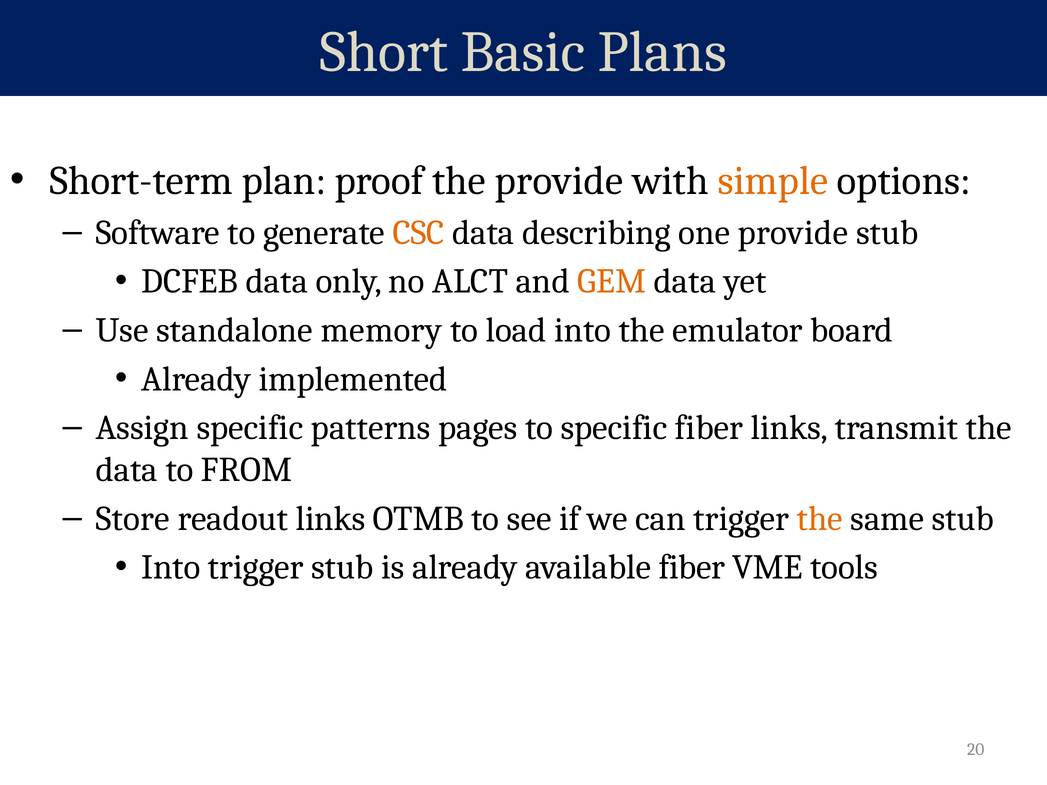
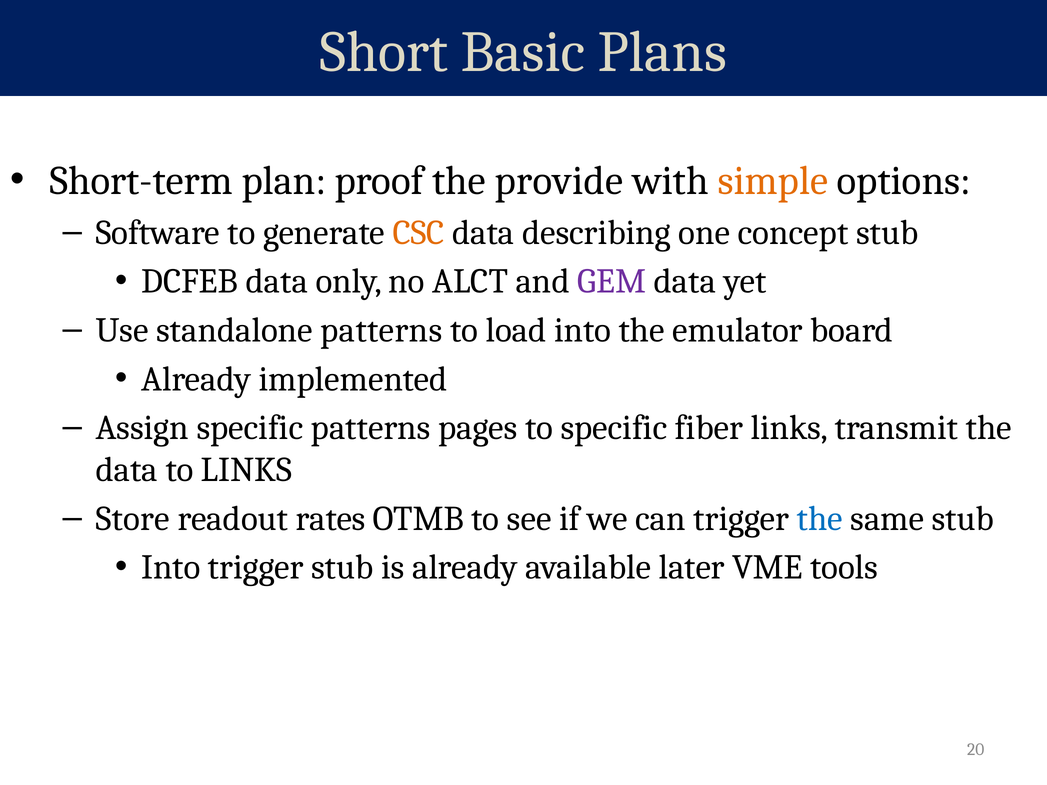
one provide: provide -> concept
GEM colour: orange -> purple
standalone memory: memory -> patterns
to FROM: FROM -> LINKS
readout links: links -> rates
the at (820, 519) colour: orange -> blue
available fiber: fiber -> later
